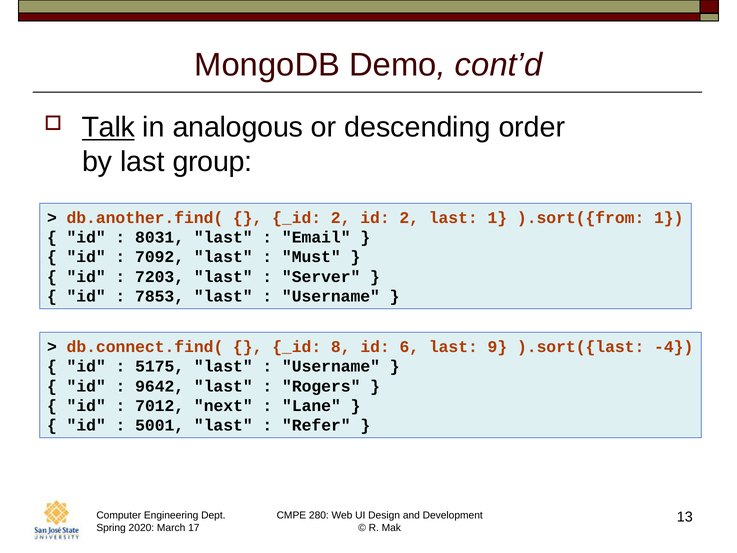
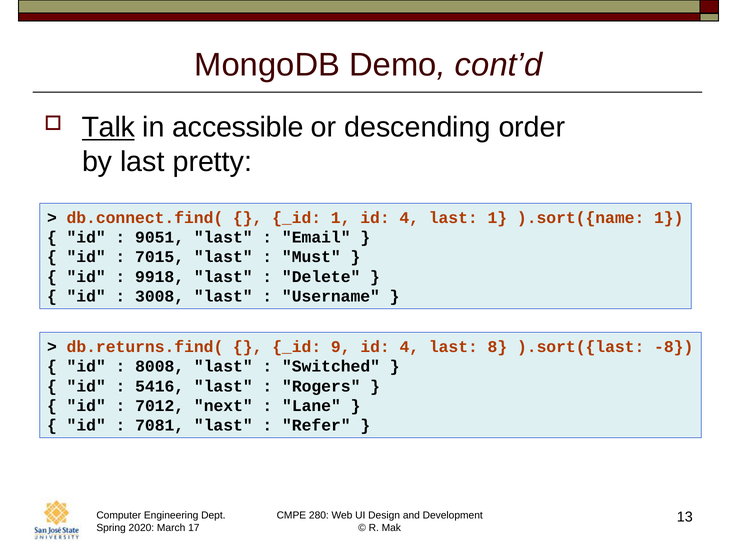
analogous: analogous -> accessible
group: group -> pretty
db.another.find(: db.another.find( -> db.connect.find(
_id 2: 2 -> 1
2 at (409, 218): 2 -> 4
).sort({from: ).sort({from -> ).sort({name
8031: 8031 -> 9051
7092: 7092 -> 7015
7203: 7203 -> 9918
Server: Server -> Delete
7853: 7853 -> 3008
db.connect.find(: db.connect.find( -> db.returns.find(
8: 8 -> 9
6 at (409, 347): 6 -> 4
9: 9 -> 8
-4: -4 -> -8
5175: 5175 -> 8008
Username at (331, 366): Username -> Switched
9642: 9642 -> 5416
5001: 5001 -> 7081
